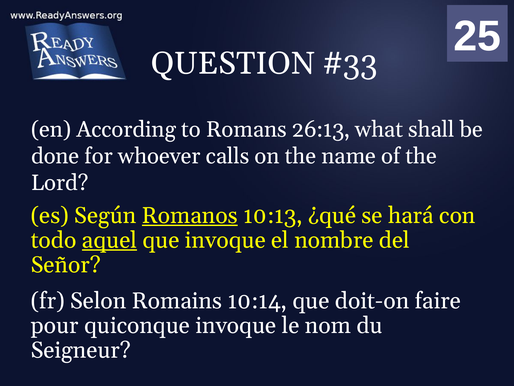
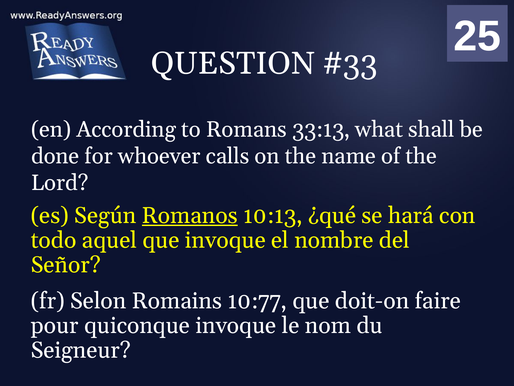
26:13: 26:13 -> 33:13
aquel underline: present -> none
10:14: 10:14 -> 10:77
